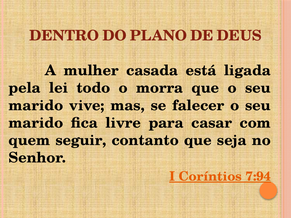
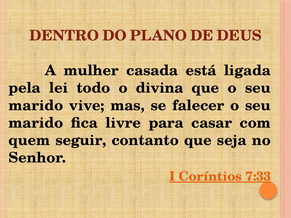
morra: morra -> divina
7:94: 7:94 -> 7:33
